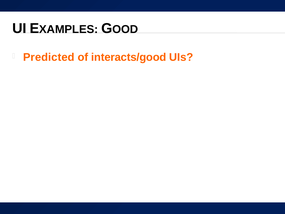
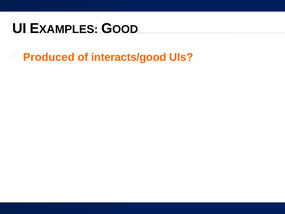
Predicted: Predicted -> Produced
